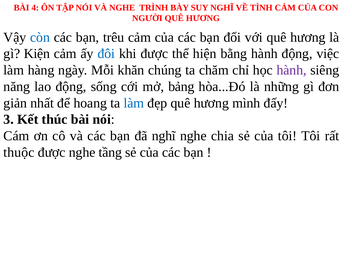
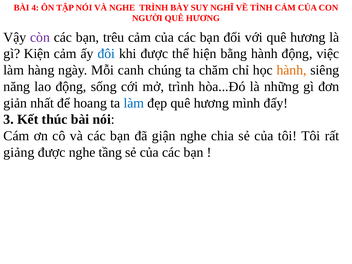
còn colour: blue -> purple
khăn: khăn -> canh
hành at (292, 70) colour: purple -> orange
mở bảng: bảng -> trình
đã nghĩ: nghĩ -> giận
thuộc: thuộc -> giảng
